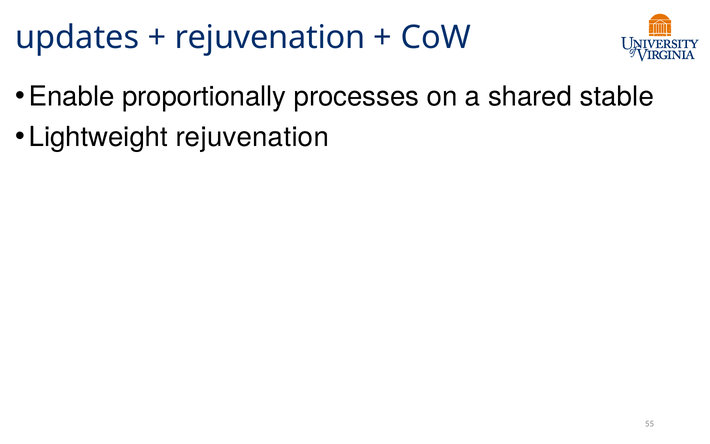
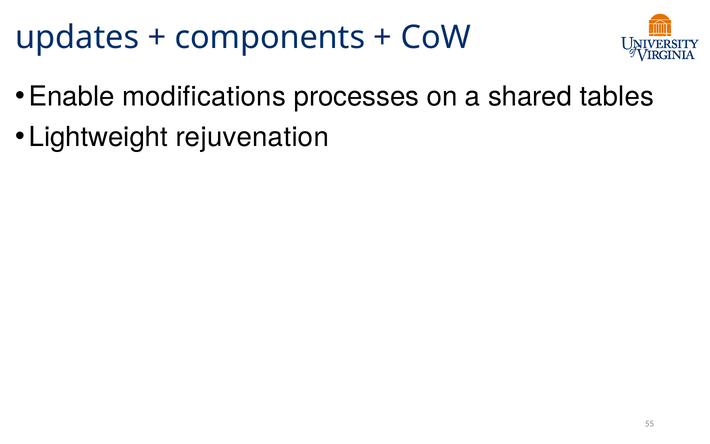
rejuvenation at (270, 37): rejuvenation -> components
proportionally: proportionally -> modifications
stable: stable -> tables
